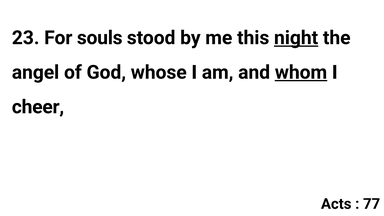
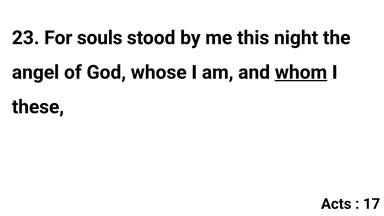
night underline: present -> none
cheer: cheer -> these
77: 77 -> 17
